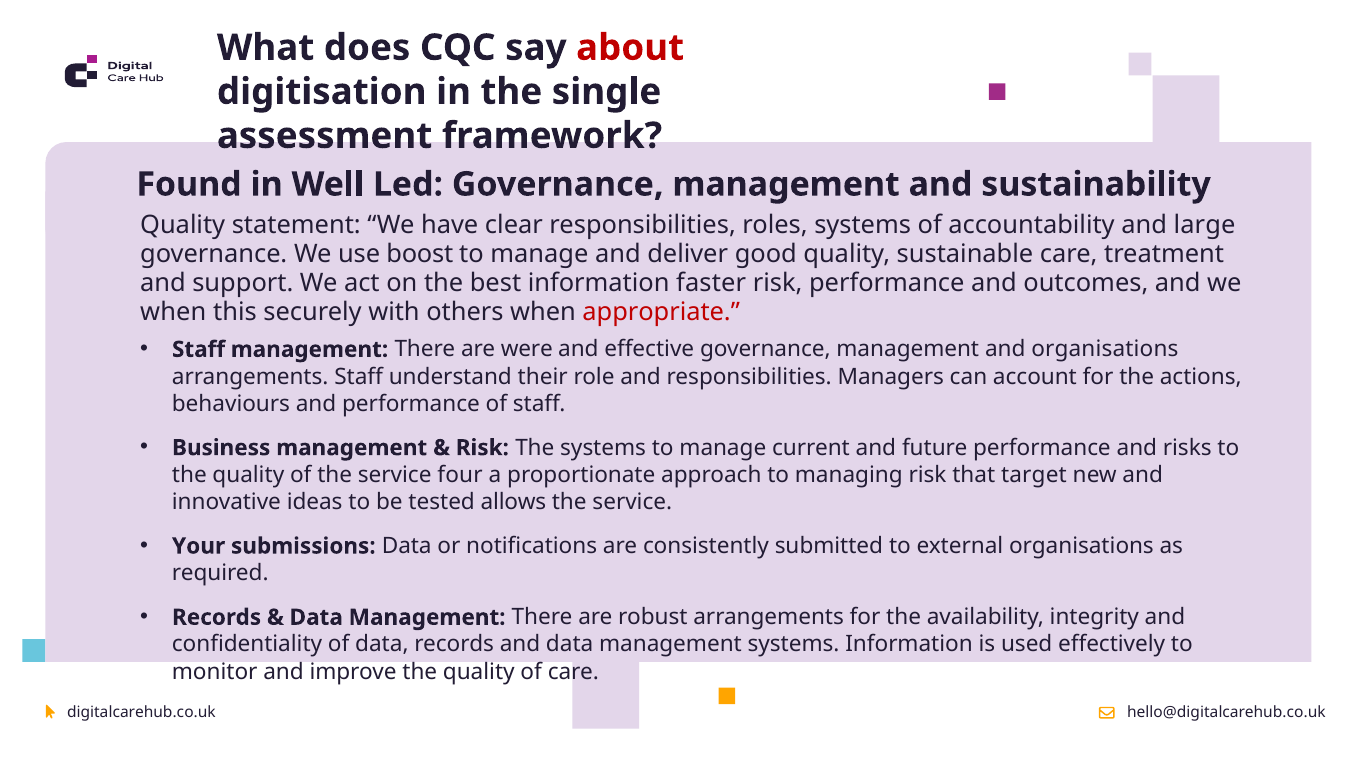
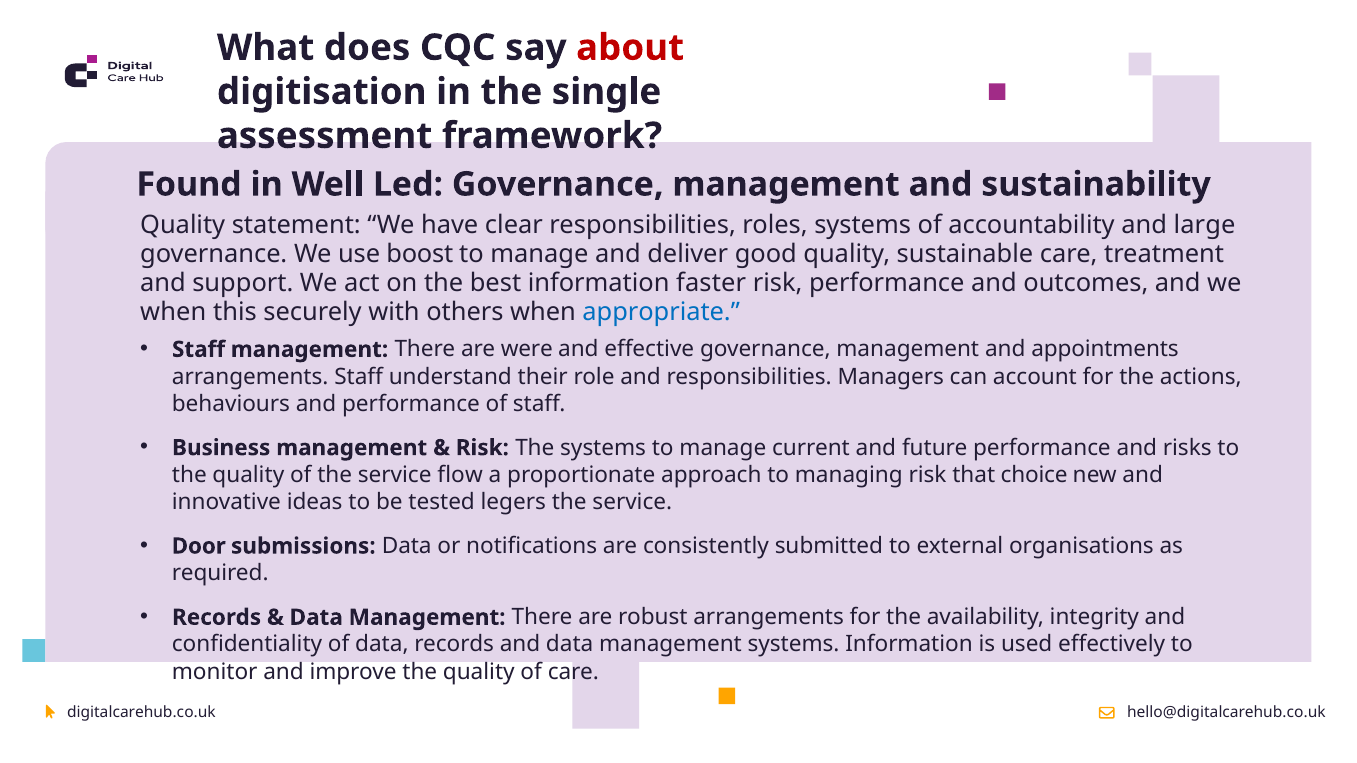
appropriate colour: red -> blue
and organisations: organisations -> appointments
four: four -> flow
target: target -> choice
allows: allows -> legers
Your: Your -> Door
